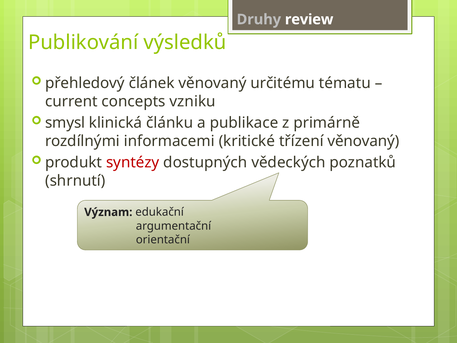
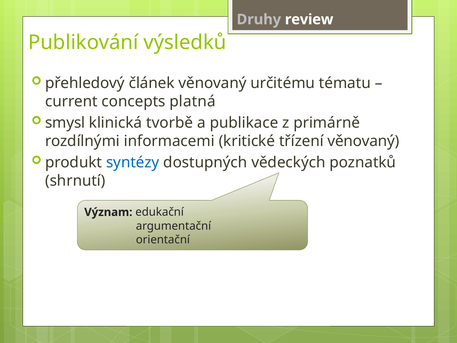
vzniku: vzniku -> platná
článku: článku -> tvorbě
syntézy colour: red -> blue
